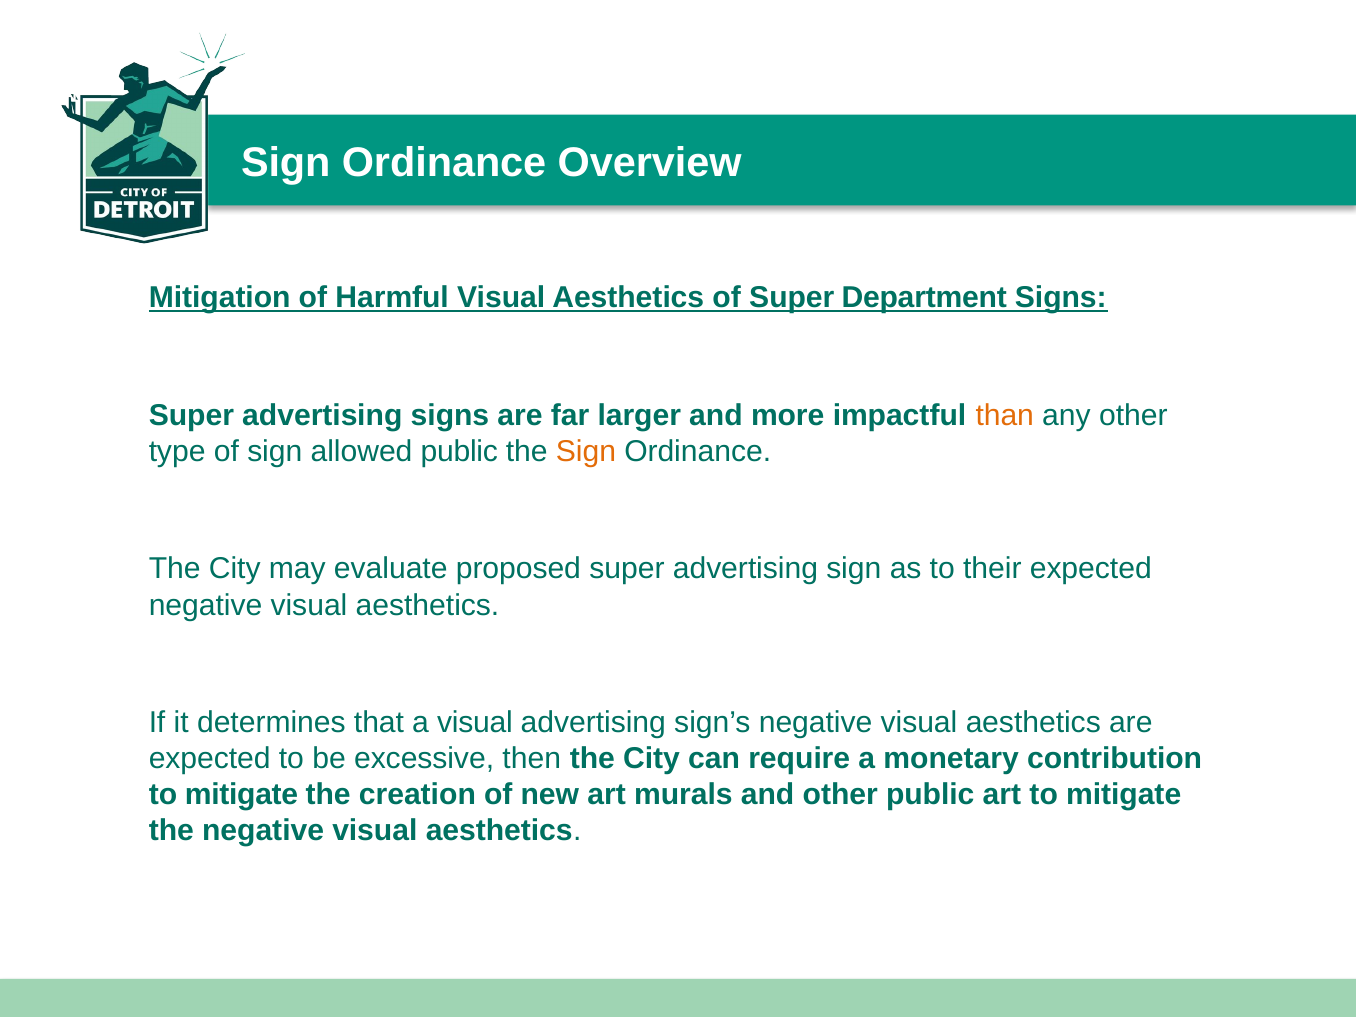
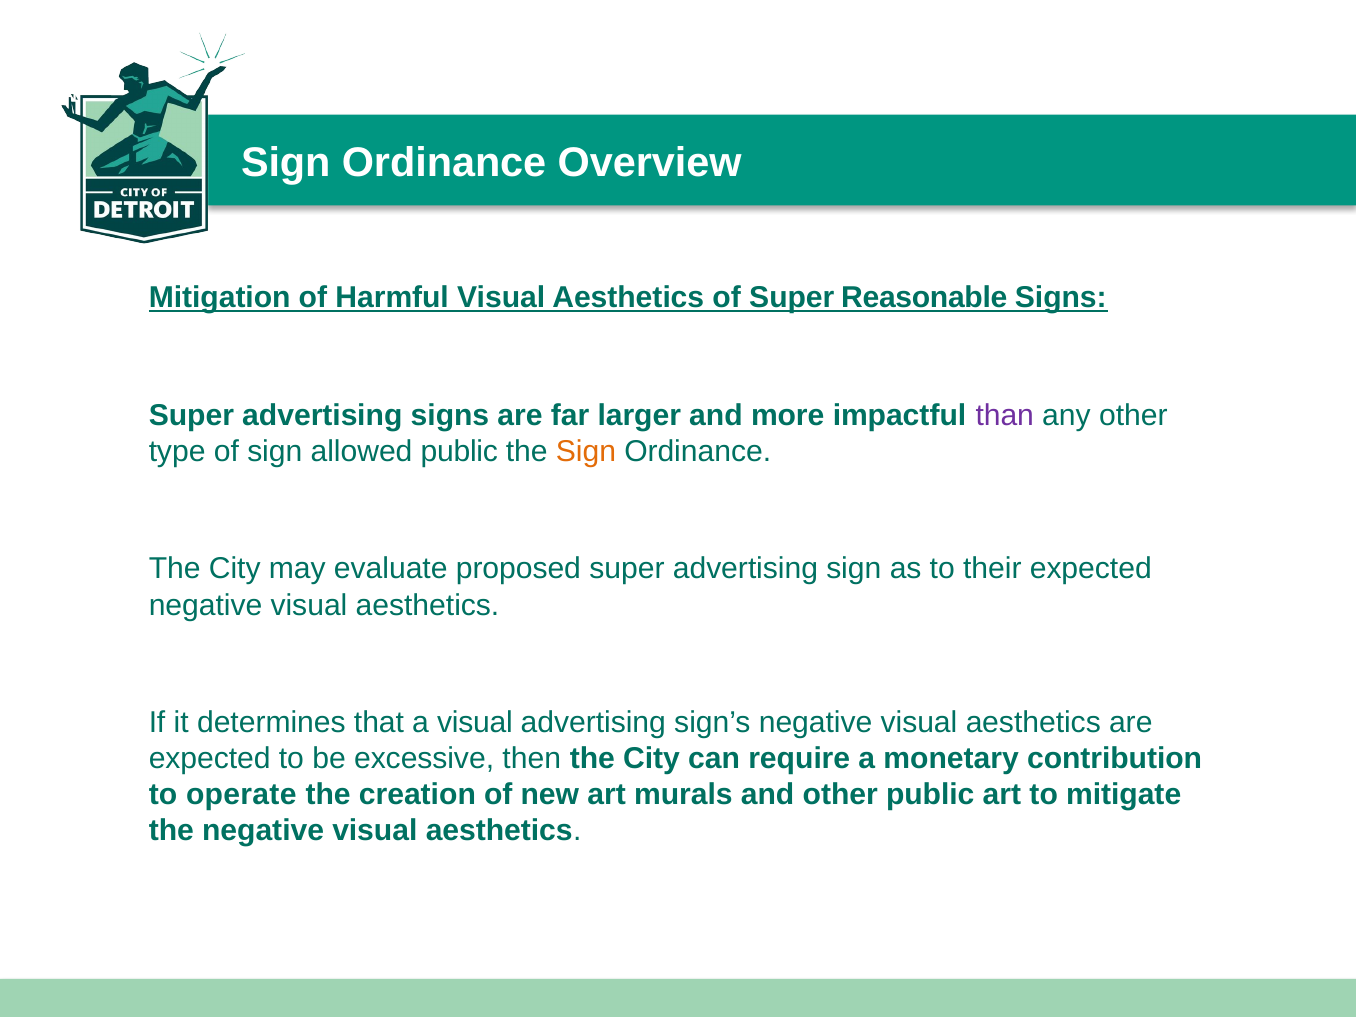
Department: Department -> Reasonable
than colour: orange -> purple
mitigate at (242, 795): mitigate -> operate
